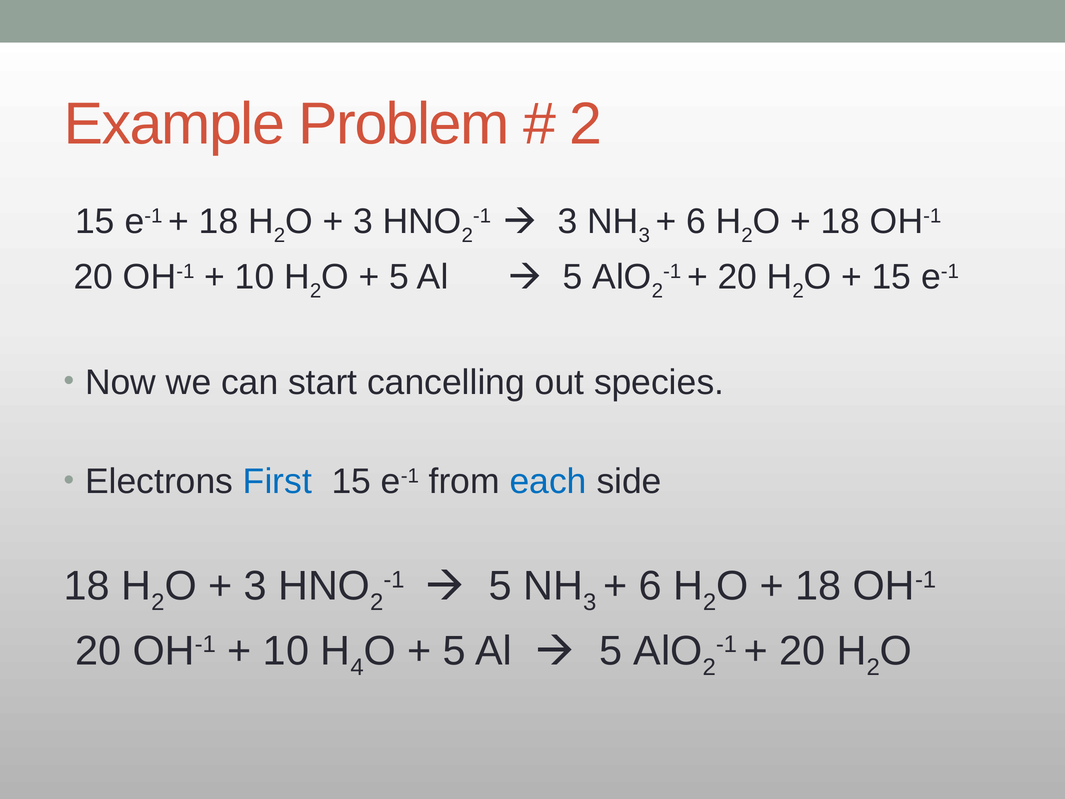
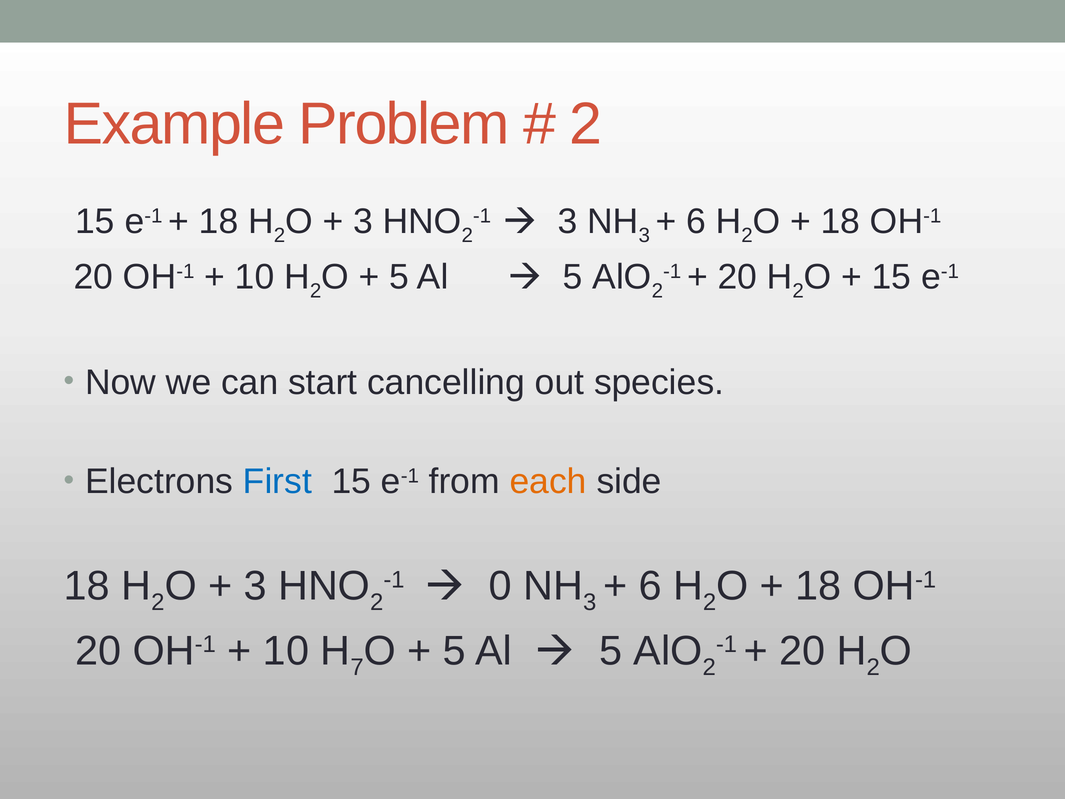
each colour: blue -> orange
5 at (500, 586): 5 -> 0
4: 4 -> 7
